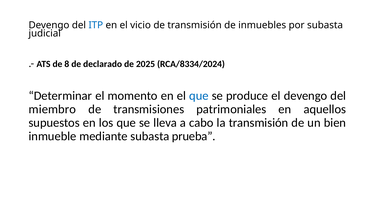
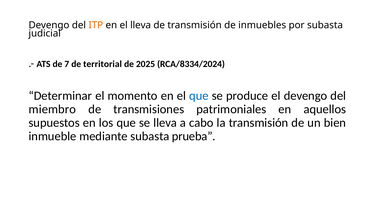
ITP colour: blue -> orange
el vicio: vicio -> lleva
8: 8 -> 7
declarado: declarado -> territorial
